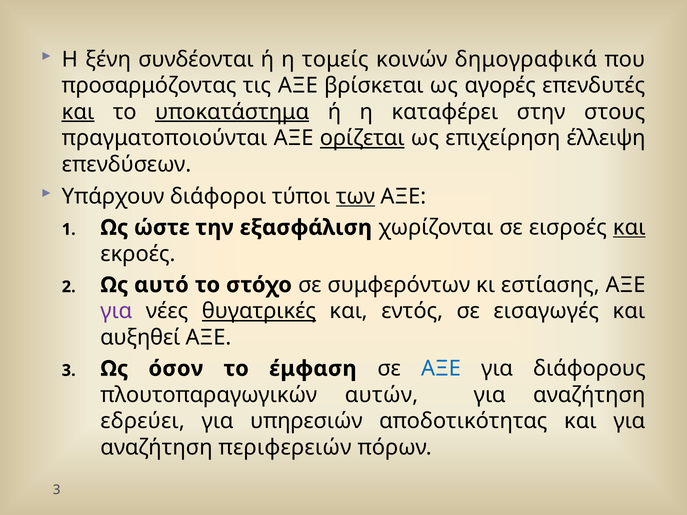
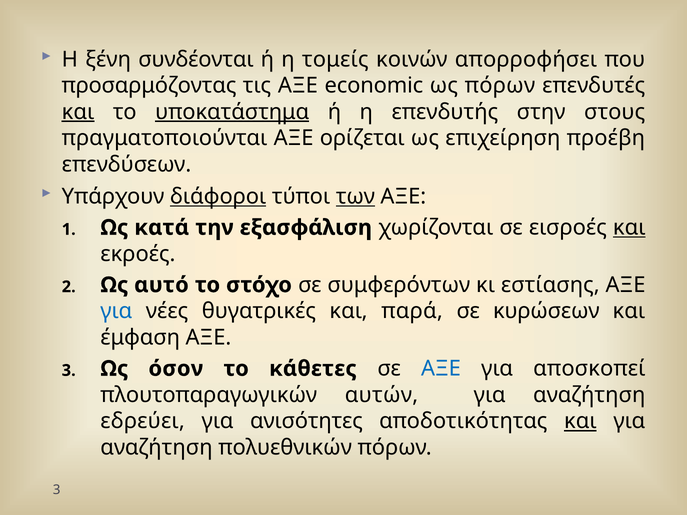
δημογραφικά: δημογραφικά -> απορροφήσει
βρίσκεται: βρίσκεται -> economic
ως αγορές: αγορές -> πόρων
καταφέρει: καταφέρει -> επενδυτής
ορίζεται underline: present -> none
έλλειψη: έλλειψη -> προέβη
διάφοροι underline: none -> present
ώστε: ώστε -> κατά
για at (116, 311) colour: purple -> blue
θυγατρικές underline: present -> none
εντός: εντός -> παρά
εισαγωγές: εισαγωγές -> κυρώσεων
αυξηθεί: αυξηθεί -> έμφαση
έμφαση: έμφαση -> κάθετες
διάφορους: διάφορους -> αποσκοπεί
υπηρεσιών: υπηρεσιών -> ανισότητες
και at (580, 421) underline: none -> present
περιφερειών: περιφερειών -> πολυεθνικών
